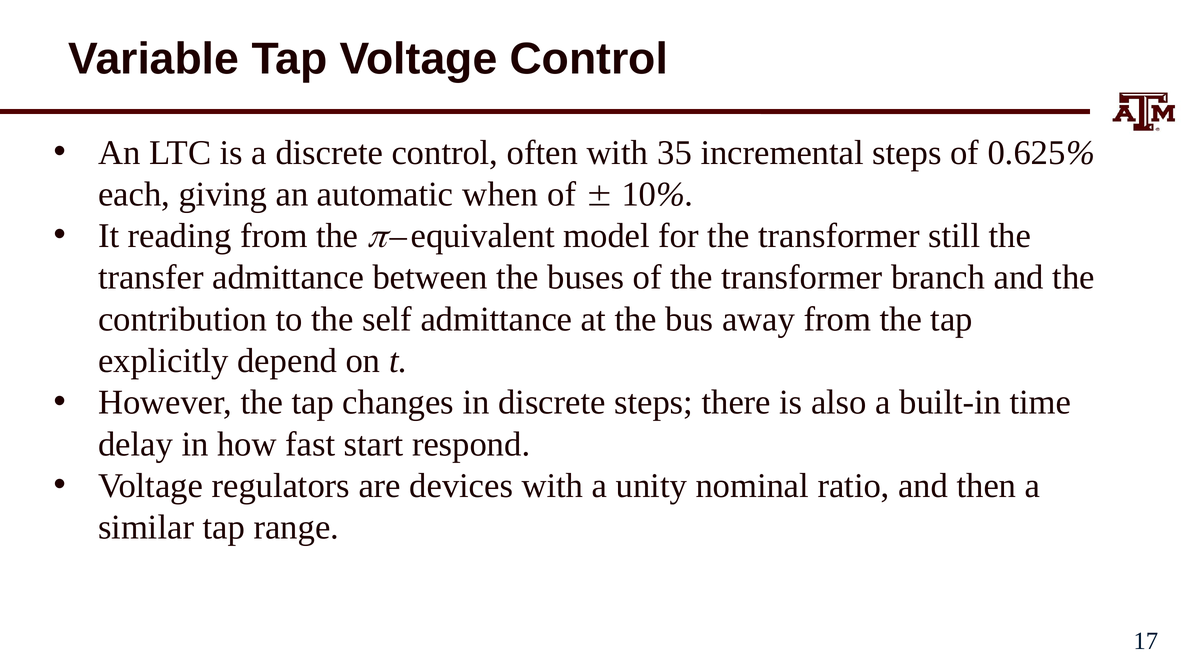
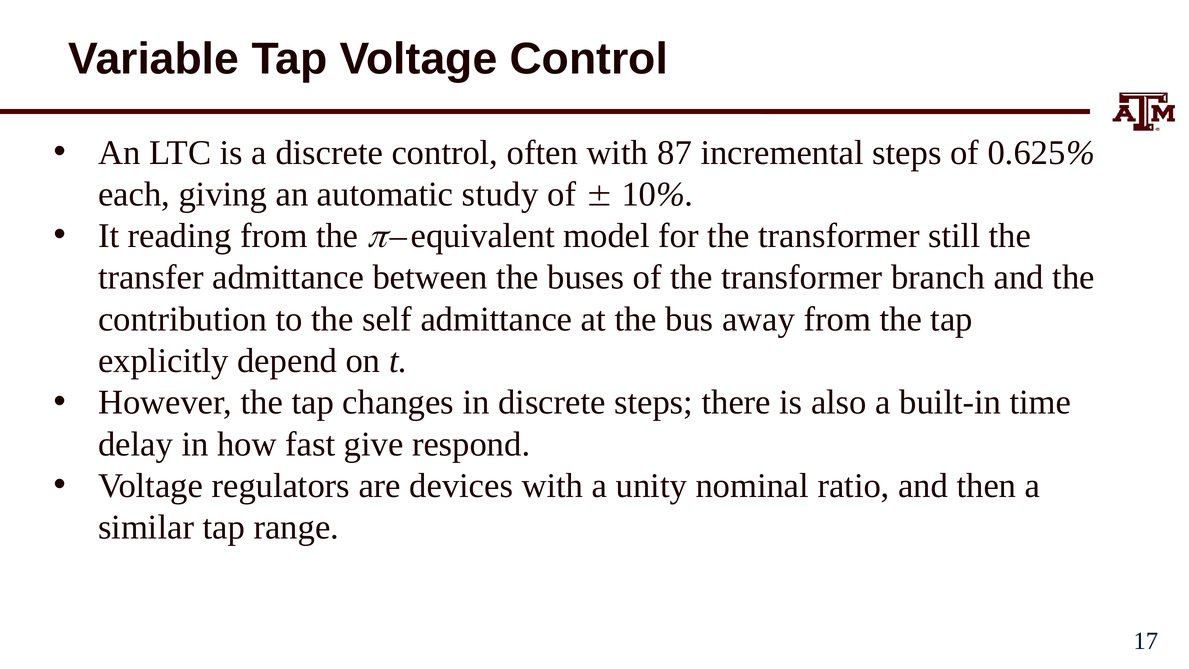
35: 35 -> 87
when: when -> study
start: start -> give
